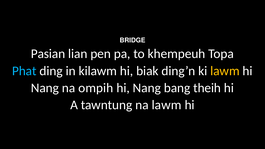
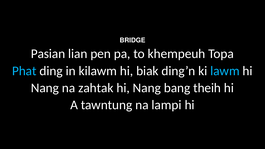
lawm at (225, 71) colour: yellow -> light blue
ompih: ompih -> zahtak
na lawm: lawm -> lampi
